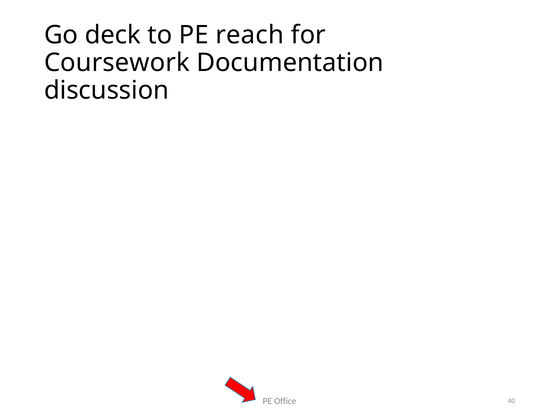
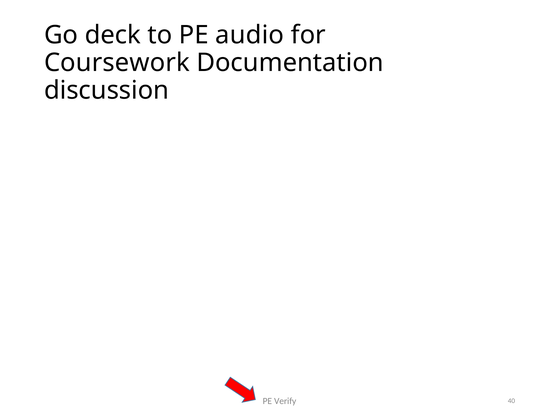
reach: reach -> audio
Office: Office -> Verify
